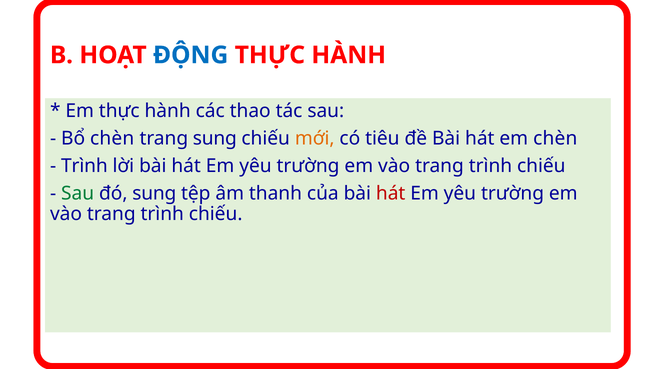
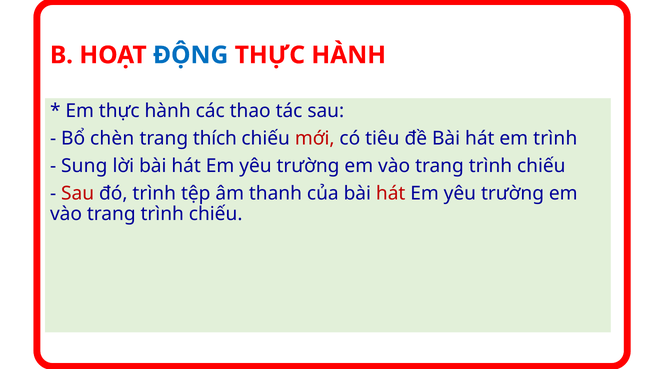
trang sung: sung -> thích
mới colour: orange -> red
em chèn: chèn -> trình
Trình at (84, 166): Trình -> Sung
Sau at (78, 193) colour: green -> red
đó sung: sung -> trình
